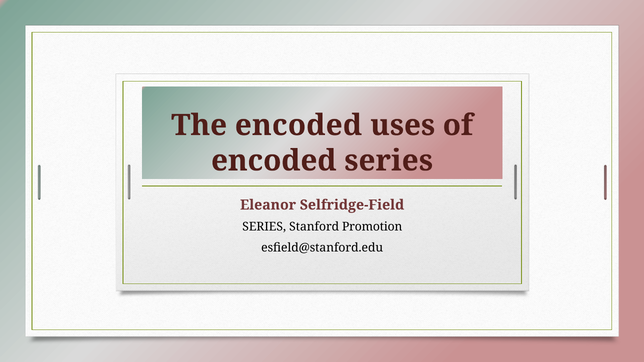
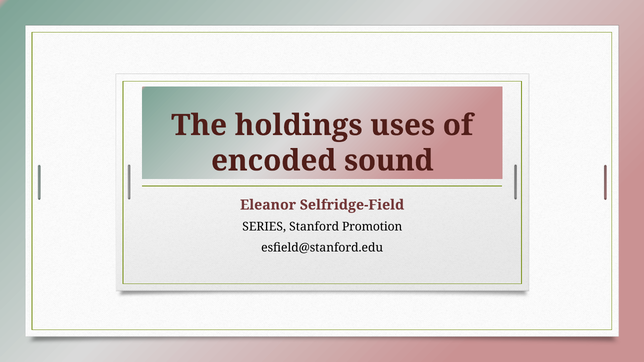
The encoded: encoded -> holdings
encoded series: series -> sound
